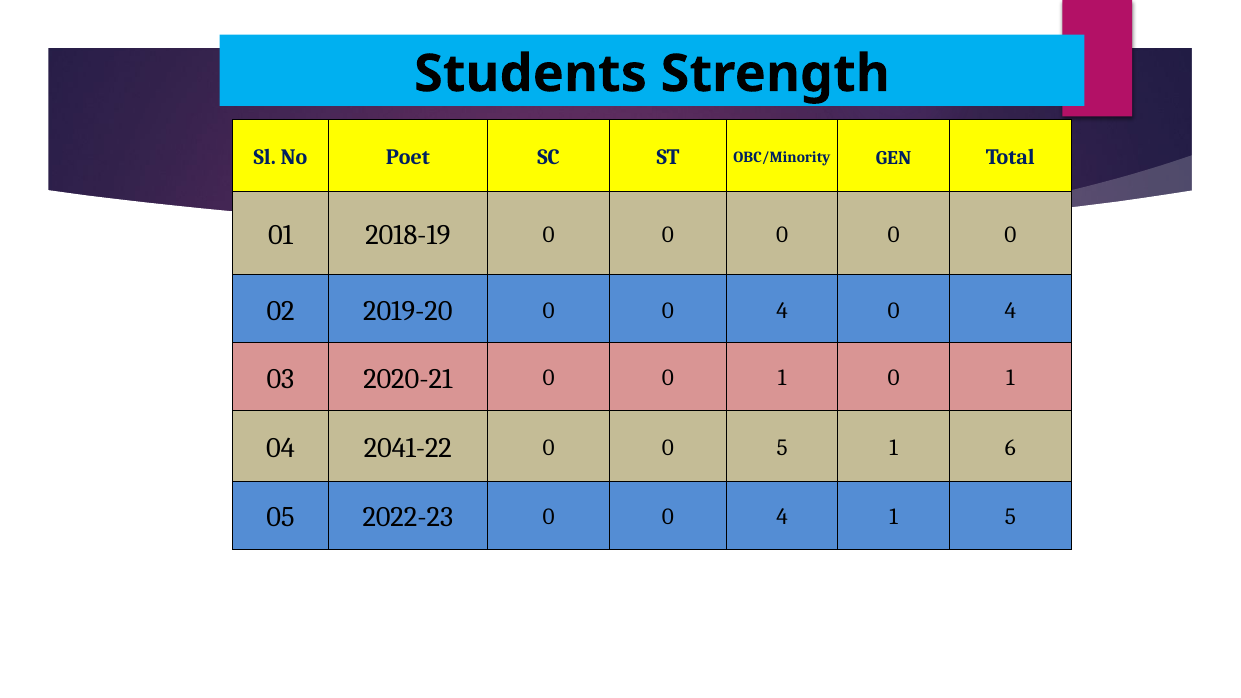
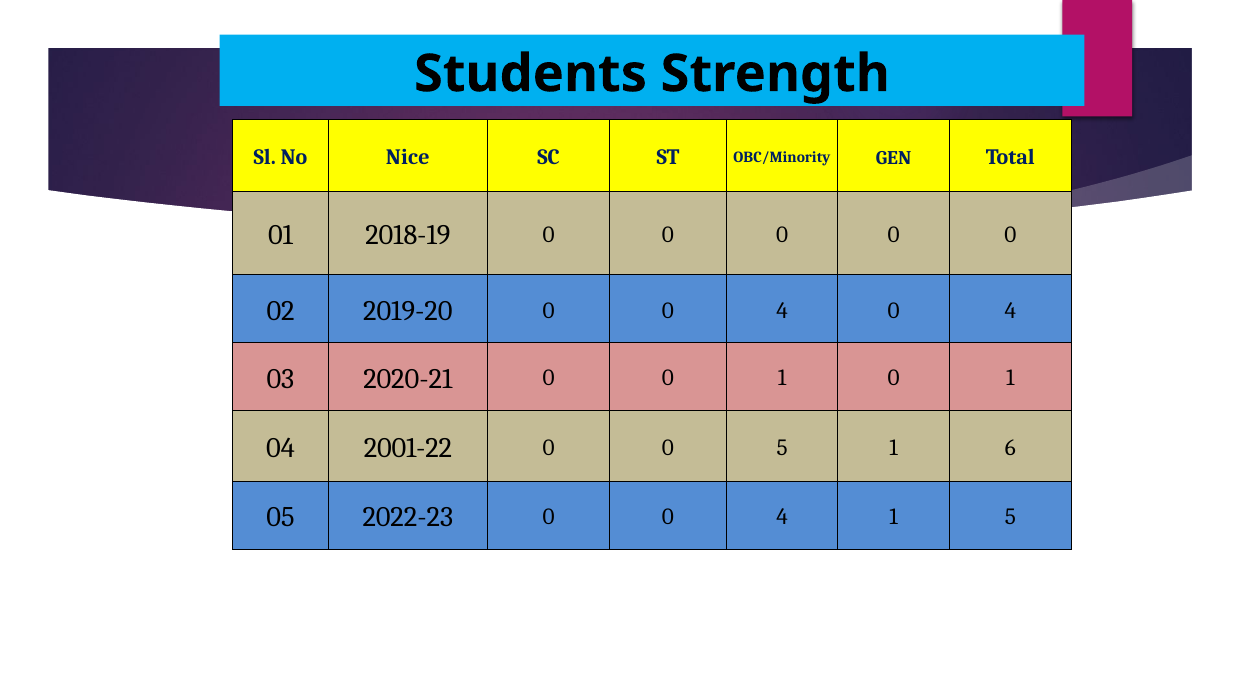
Poet: Poet -> Nice
2041-22: 2041-22 -> 2001-22
